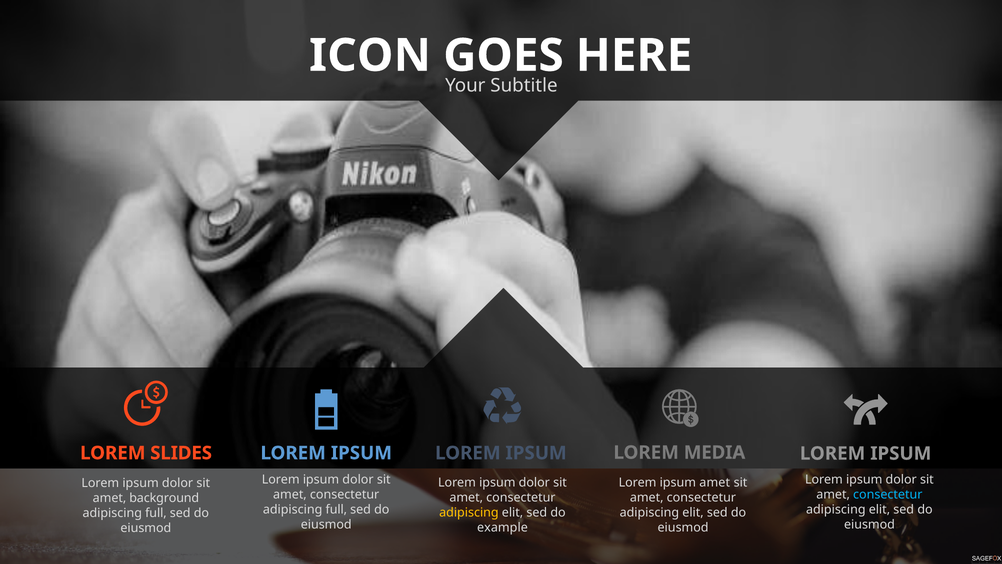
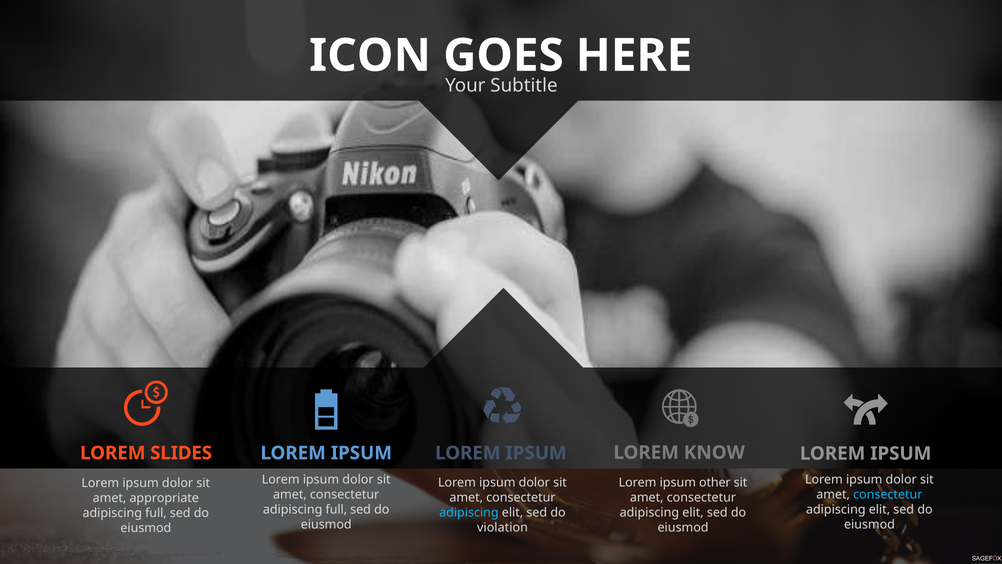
MEDIA: MEDIA -> KNOW
ipsum amet: amet -> other
background: background -> appropriate
adipiscing at (469, 512) colour: yellow -> light blue
example: example -> violation
